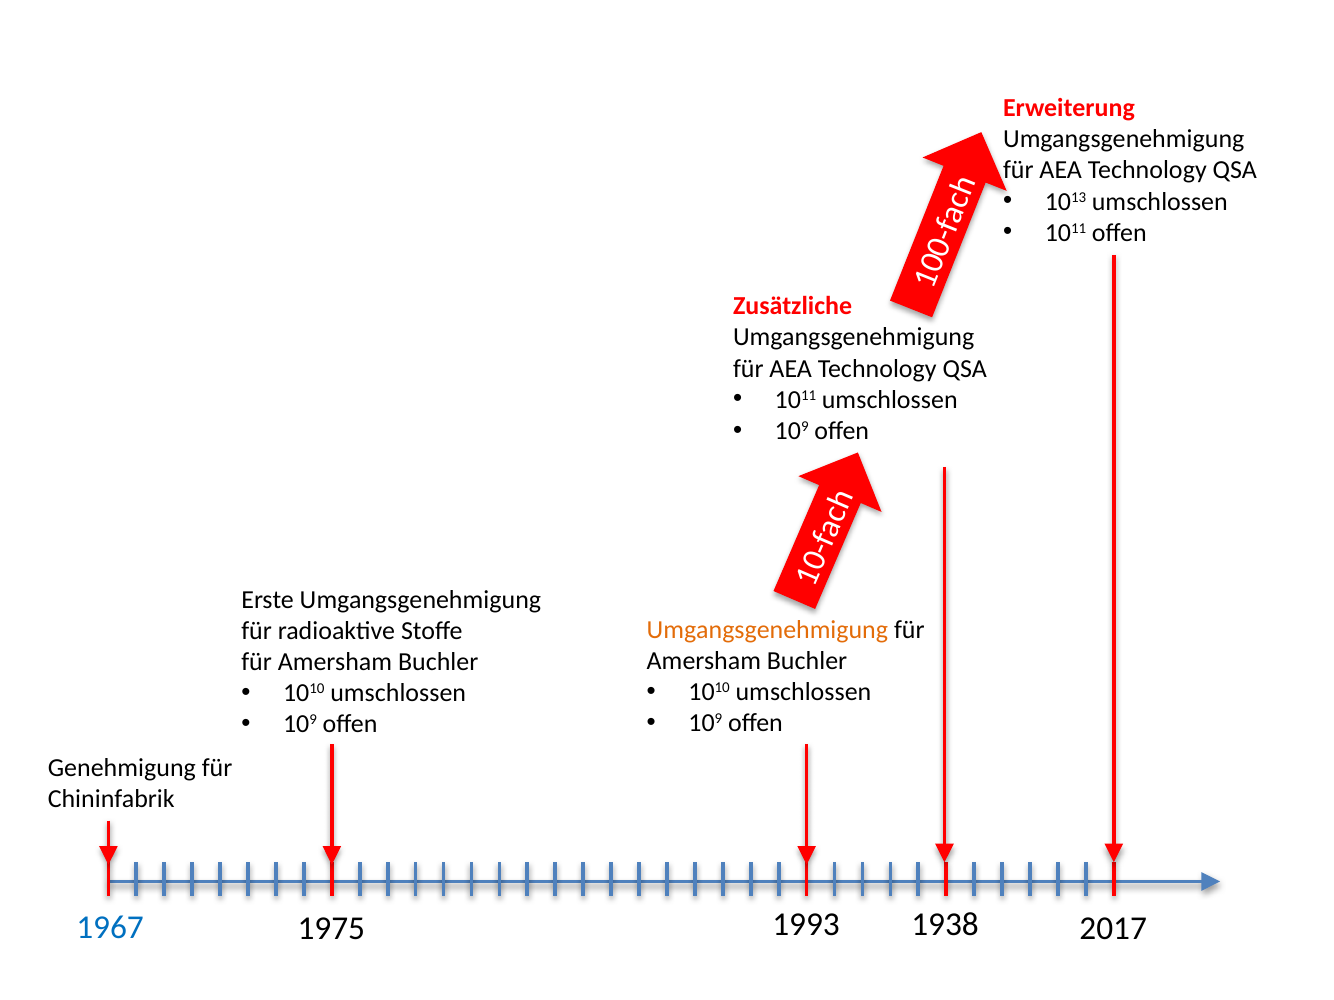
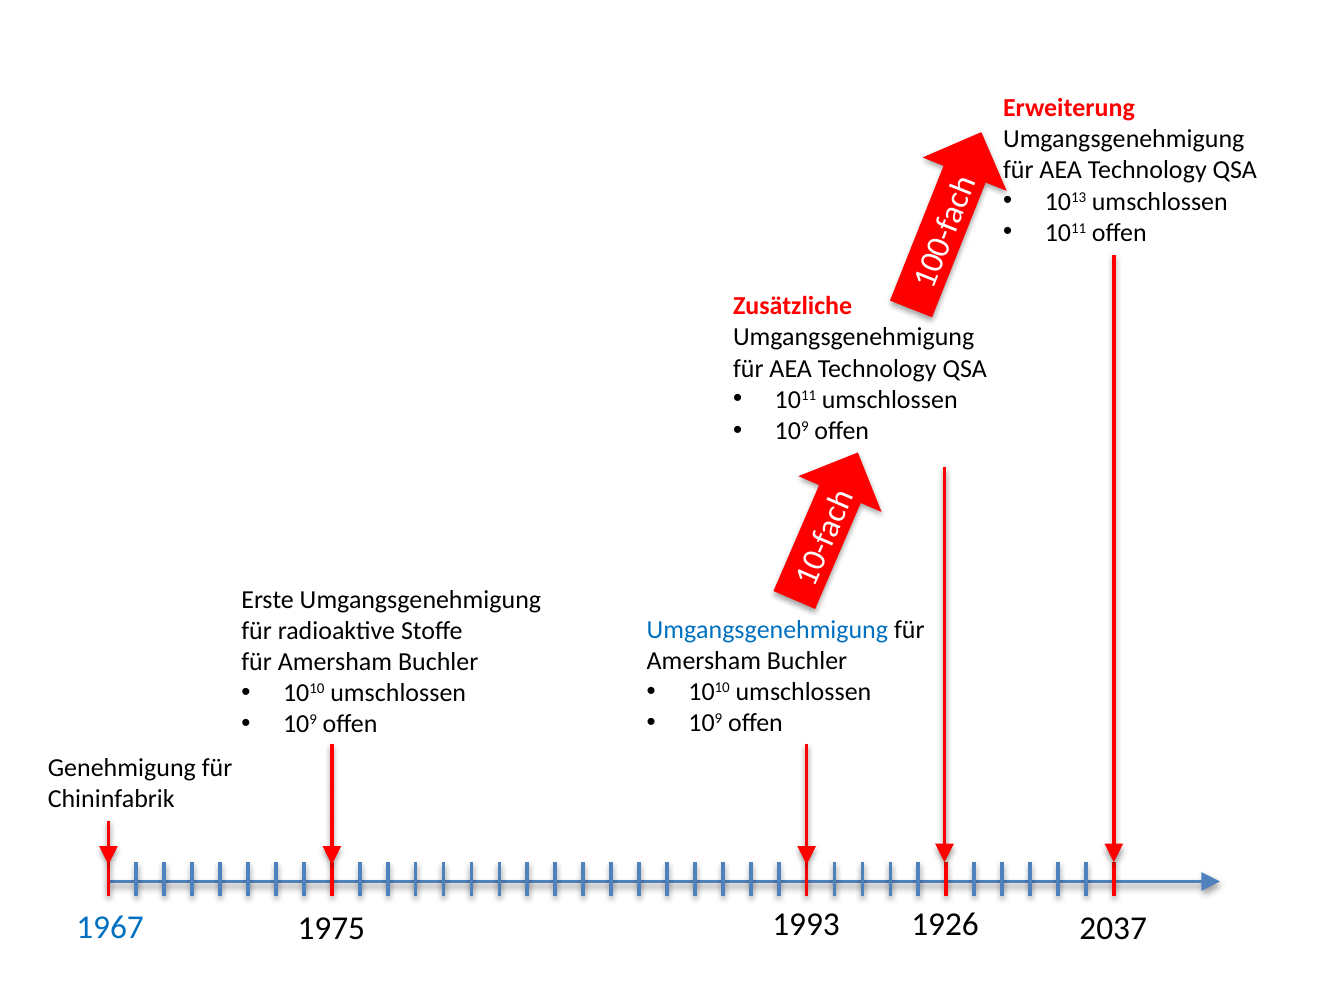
Umgangsgenehmigung at (767, 630) colour: orange -> blue
1938: 1938 -> 1926
2017: 2017 -> 2037
